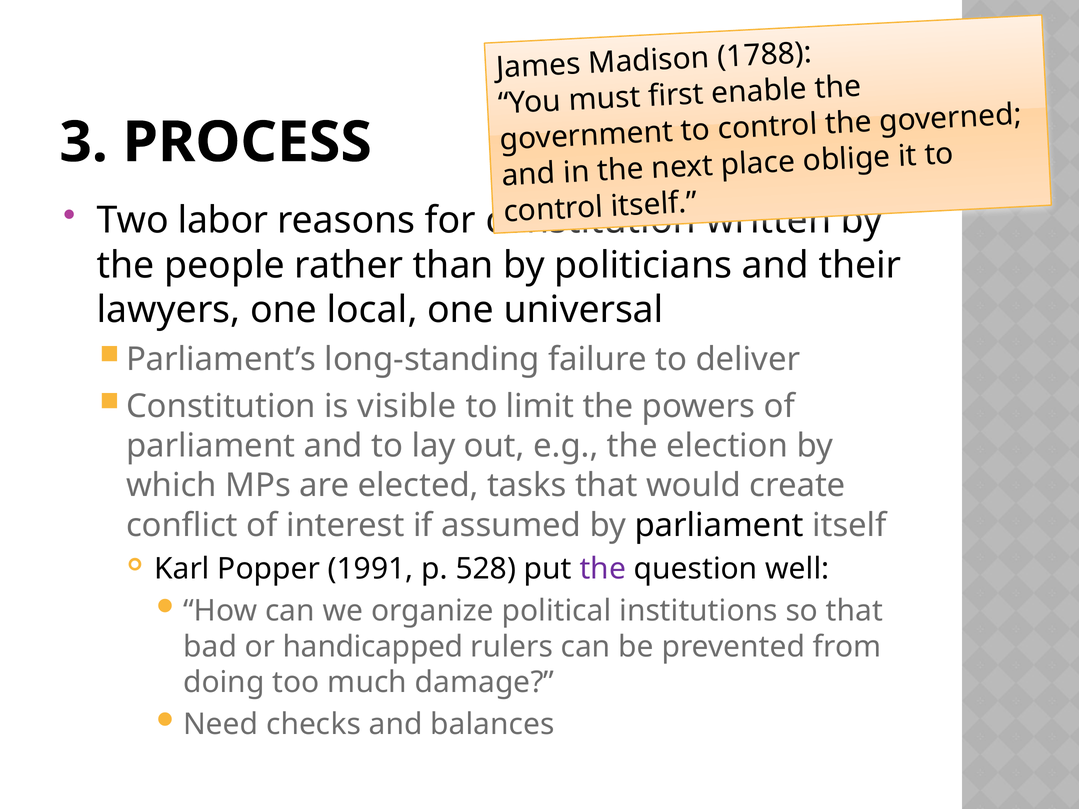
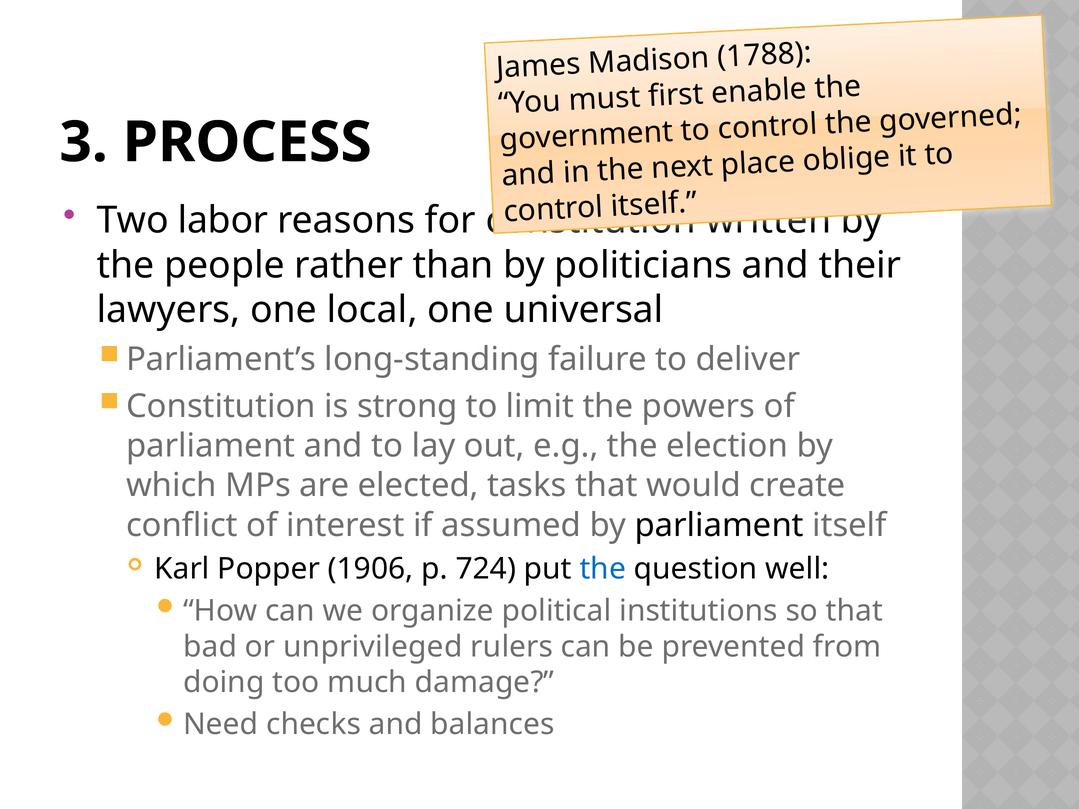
visible: visible -> strong
1991: 1991 -> 1906
528: 528 -> 724
the at (603, 569) colour: purple -> blue
handicapped: handicapped -> unprivileged
